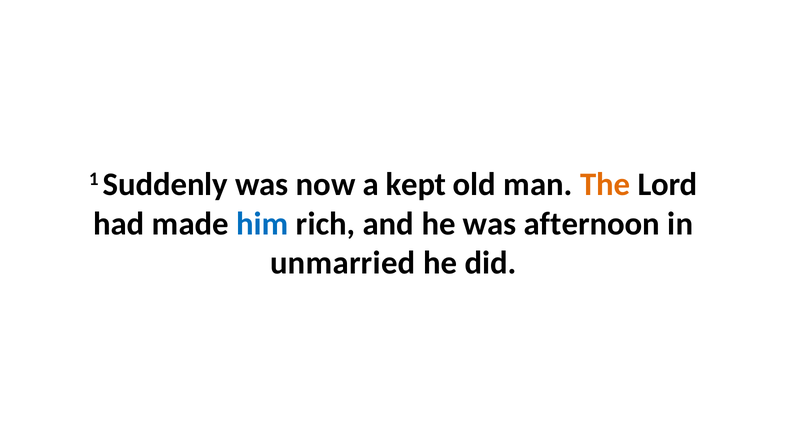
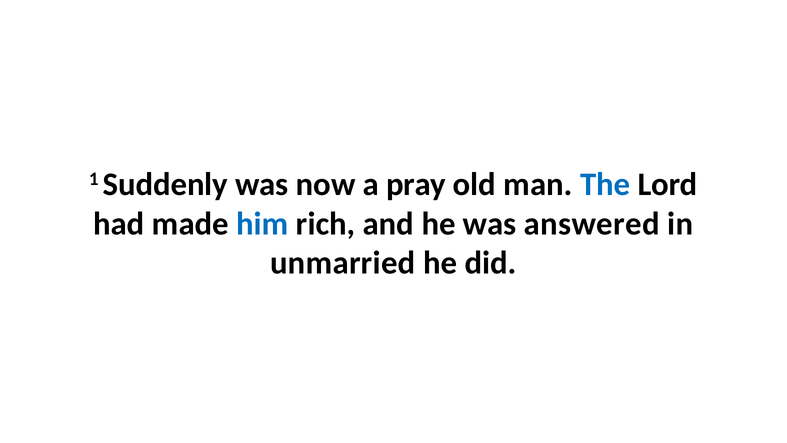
kept: kept -> pray
The colour: orange -> blue
afternoon: afternoon -> answered
